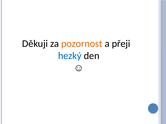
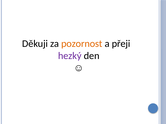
hezký colour: blue -> purple
